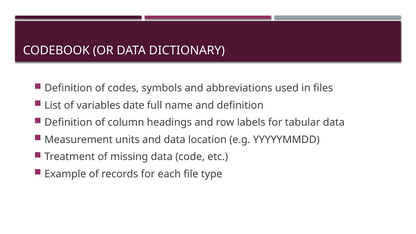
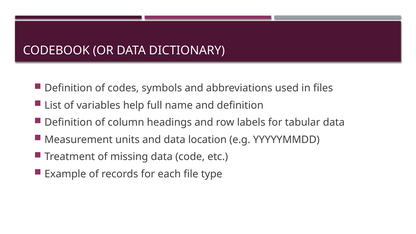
date: date -> help
